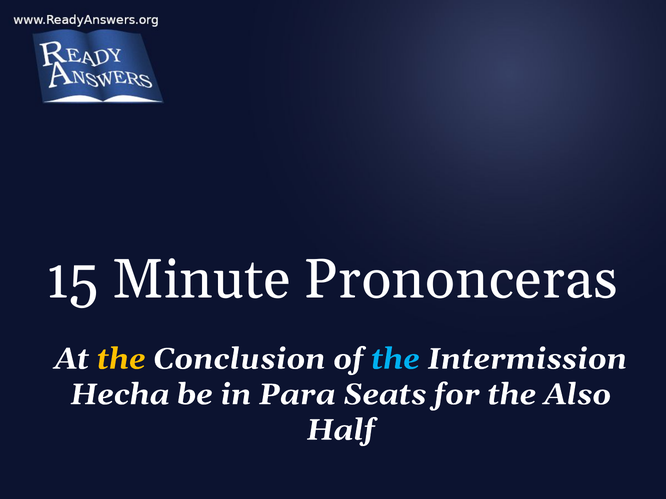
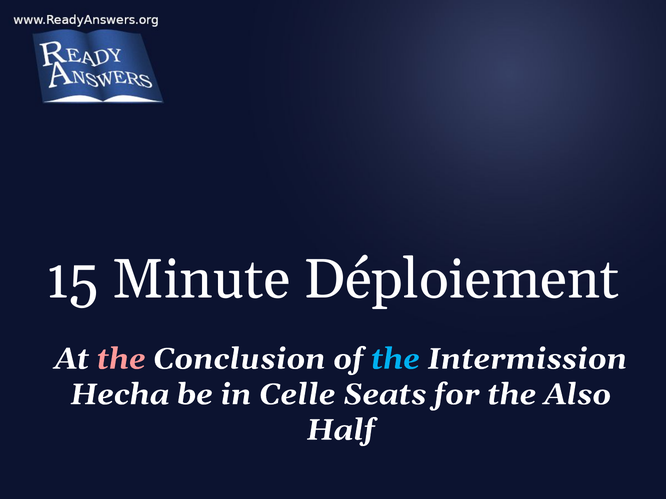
Prononceras: Prononceras -> Déploiement
the at (121, 359) colour: yellow -> pink
Para: Para -> Celle
